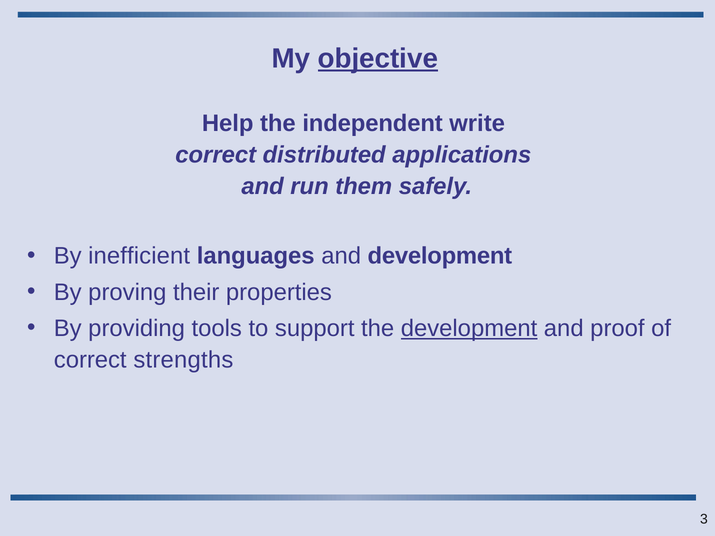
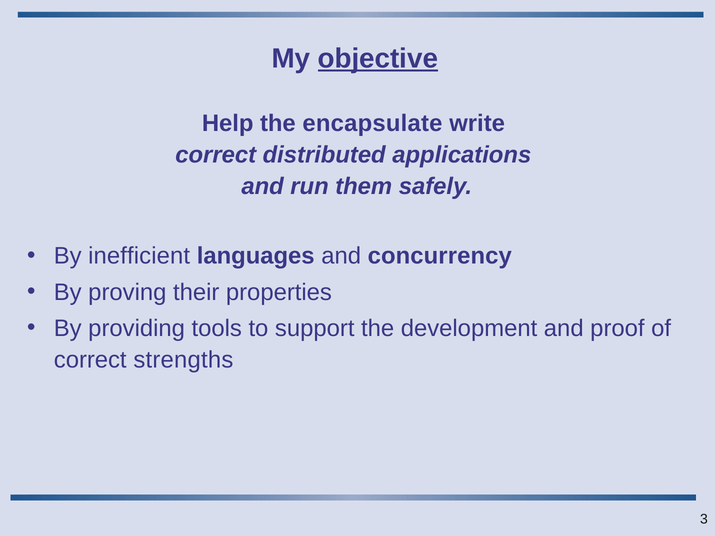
independent: independent -> encapsulate
and development: development -> concurrency
development at (469, 329) underline: present -> none
